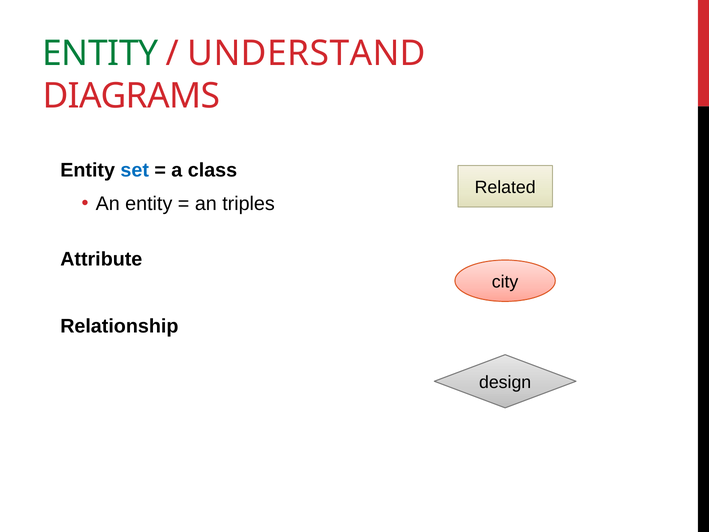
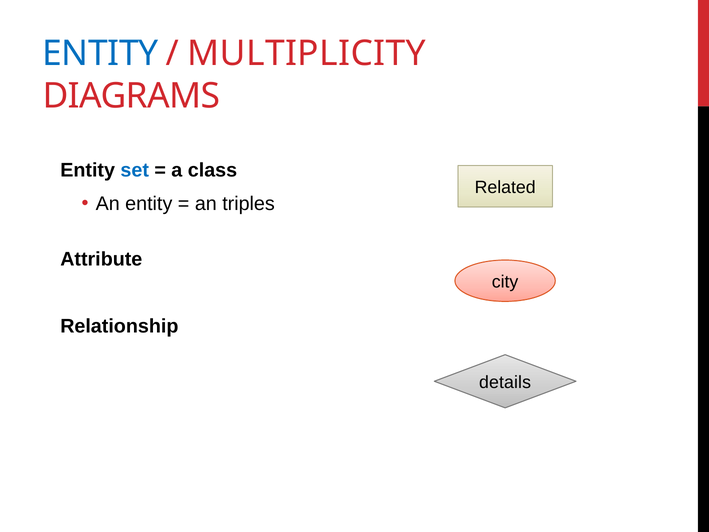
ENTITY at (100, 53) colour: green -> blue
UNDERSTAND: UNDERSTAND -> MULTIPLICITY
design: design -> details
